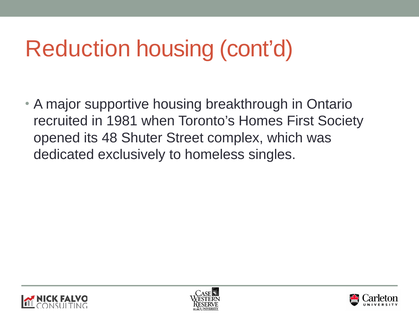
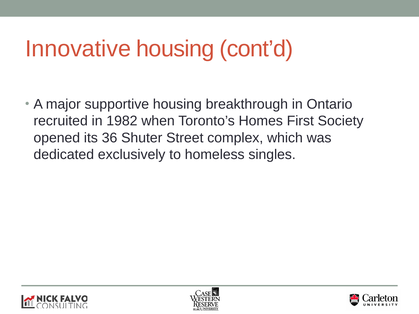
Reduction: Reduction -> Innovative
1981: 1981 -> 1982
48: 48 -> 36
